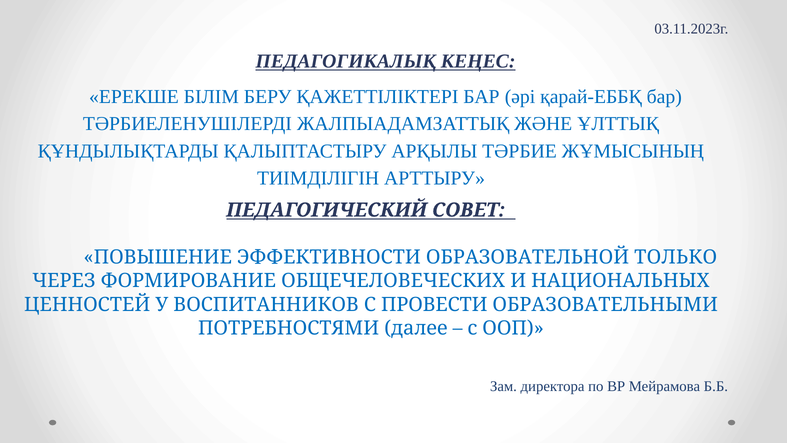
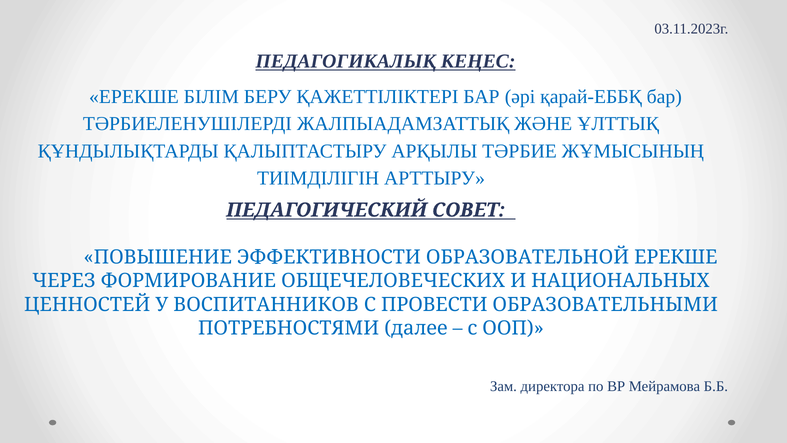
ОБРАЗОВАТЕЛЬНОЙ ТОЛЬКО: ТОЛЬКО -> ЕРЕКШЕ
